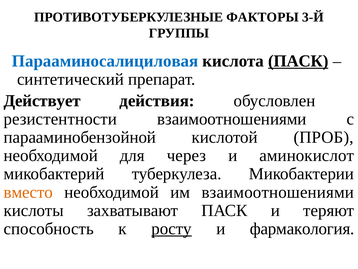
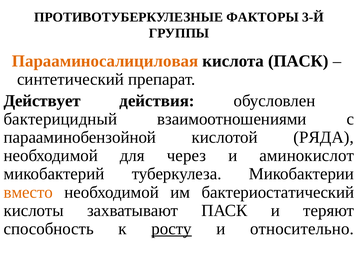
Парааминосалициловая colour: blue -> orange
ПАСК at (298, 61) underline: present -> none
резистентности: резистентности -> бактерицидный
ПРОБ: ПРОБ -> РЯДА
им взаимоотношениями: взаимоотношениями -> бактериостатический
фармакология: фармакология -> относительно
